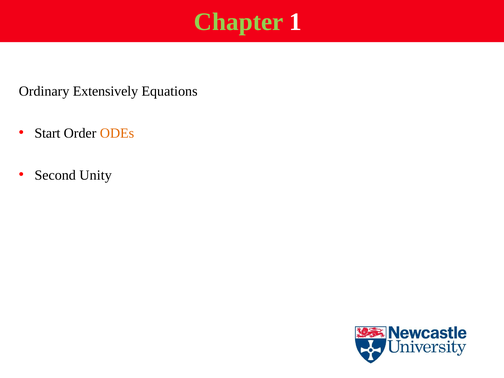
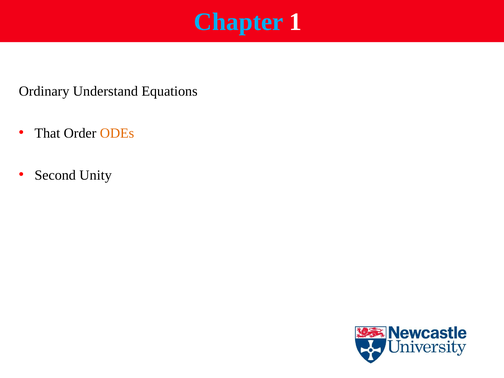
Chapter colour: light green -> light blue
Extensively: Extensively -> Understand
Start: Start -> That
